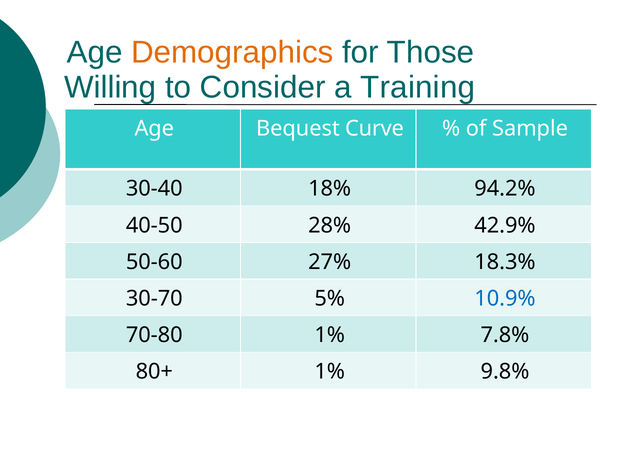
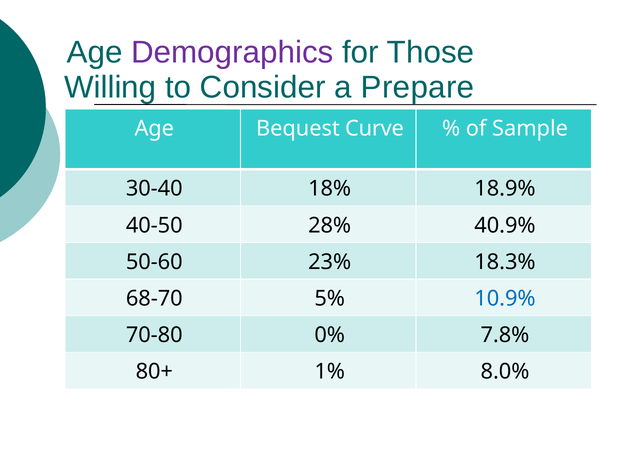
Demographics colour: orange -> purple
Training: Training -> Prepare
94.2%: 94.2% -> 18.9%
42.9%: 42.9% -> 40.9%
27%: 27% -> 23%
30-70: 30-70 -> 68-70
70-80 1%: 1% -> 0%
9.8%: 9.8% -> 8.0%
